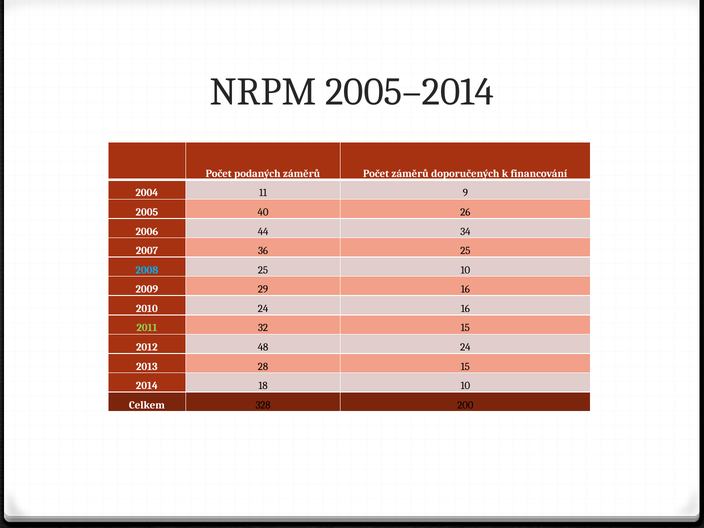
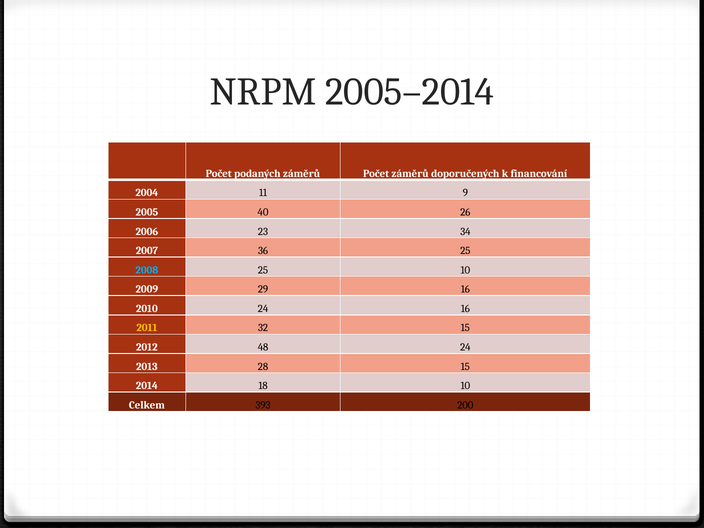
44: 44 -> 23
2011 colour: light green -> yellow
328: 328 -> 393
